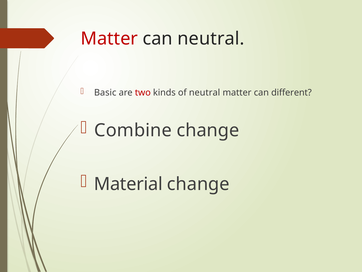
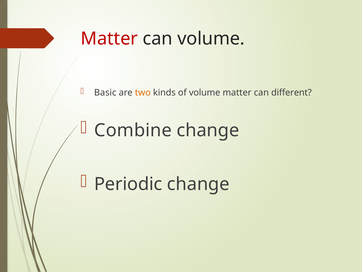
can neutral: neutral -> volume
two colour: red -> orange
of neutral: neutral -> volume
Material: Material -> Periodic
